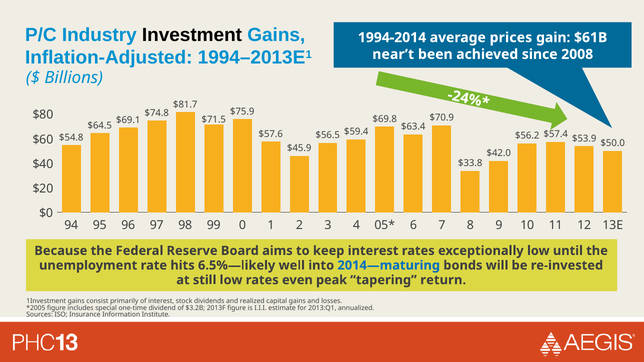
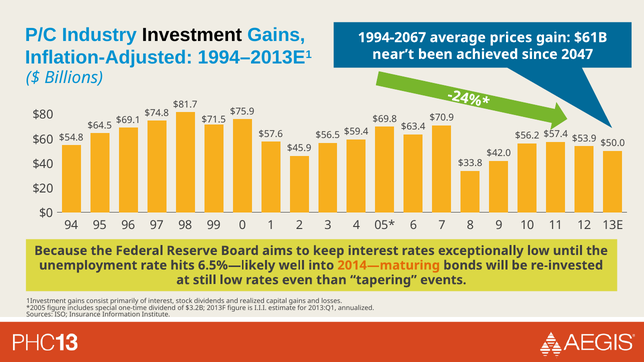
1994-2014: 1994-2014 -> 1994-2067
2008: 2008 -> 2047
2014—maturing colour: blue -> orange
peak: peak -> than
return: return -> events
